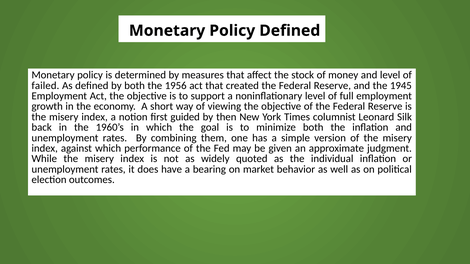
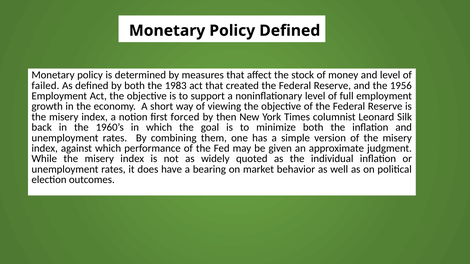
1956: 1956 -> 1983
1945: 1945 -> 1956
guided: guided -> forced
